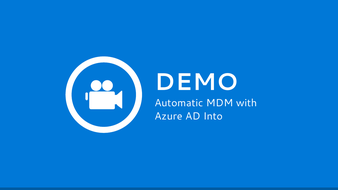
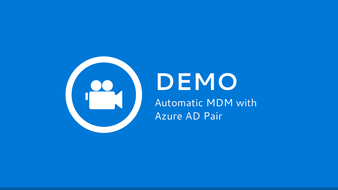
Into: Into -> Pair
